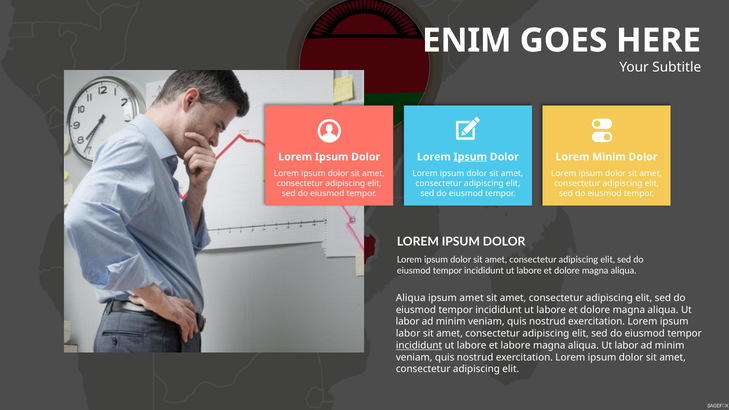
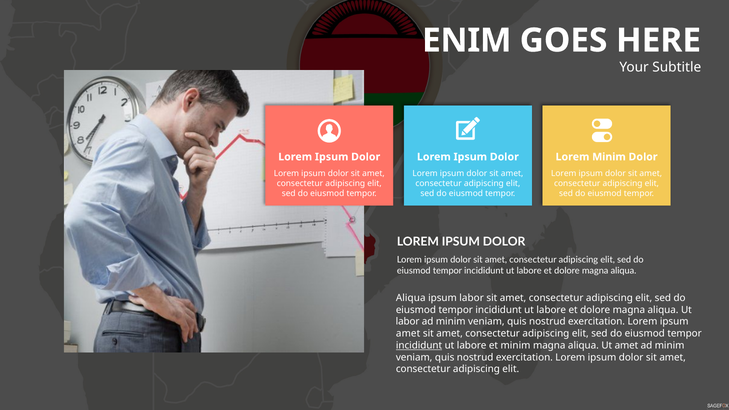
Ipsum at (470, 157) underline: present -> none
ipsum amet: amet -> labor
labor at (408, 334): labor -> amet
et labore: labore -> minim
labor at (626, 345): labor -> amet
